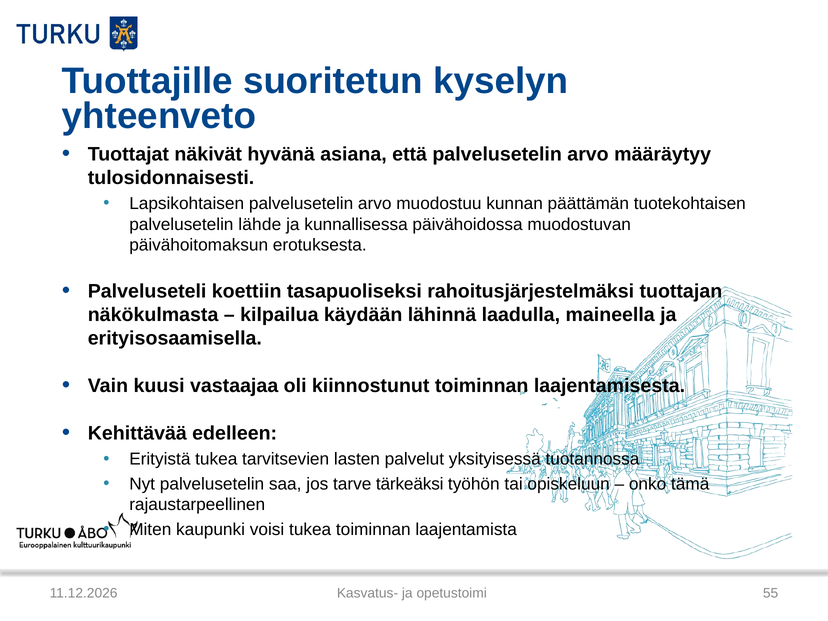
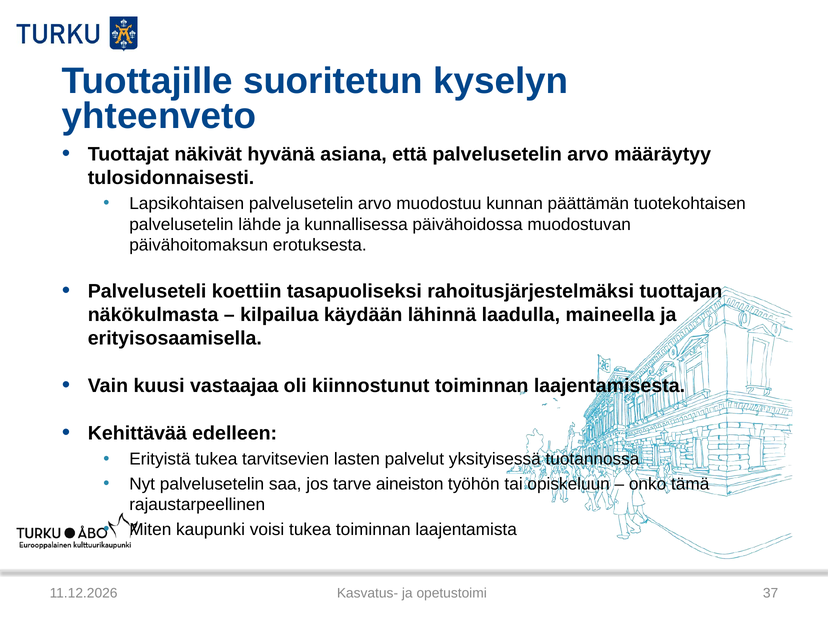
tärkeäksi: tärkeäksi -> aineiston
55: 55 -> 37
